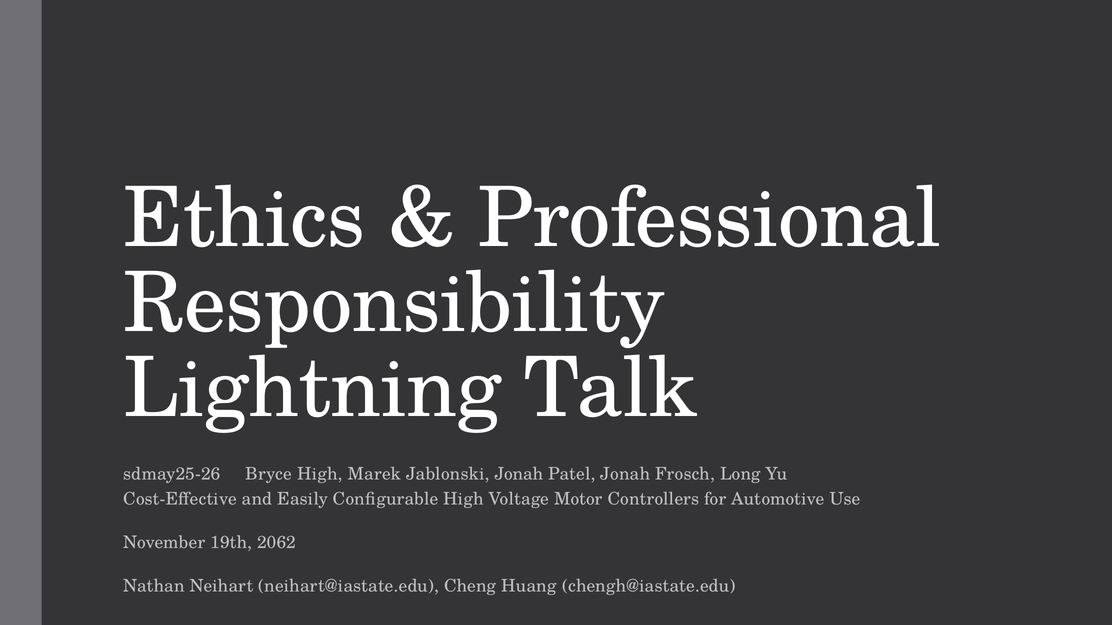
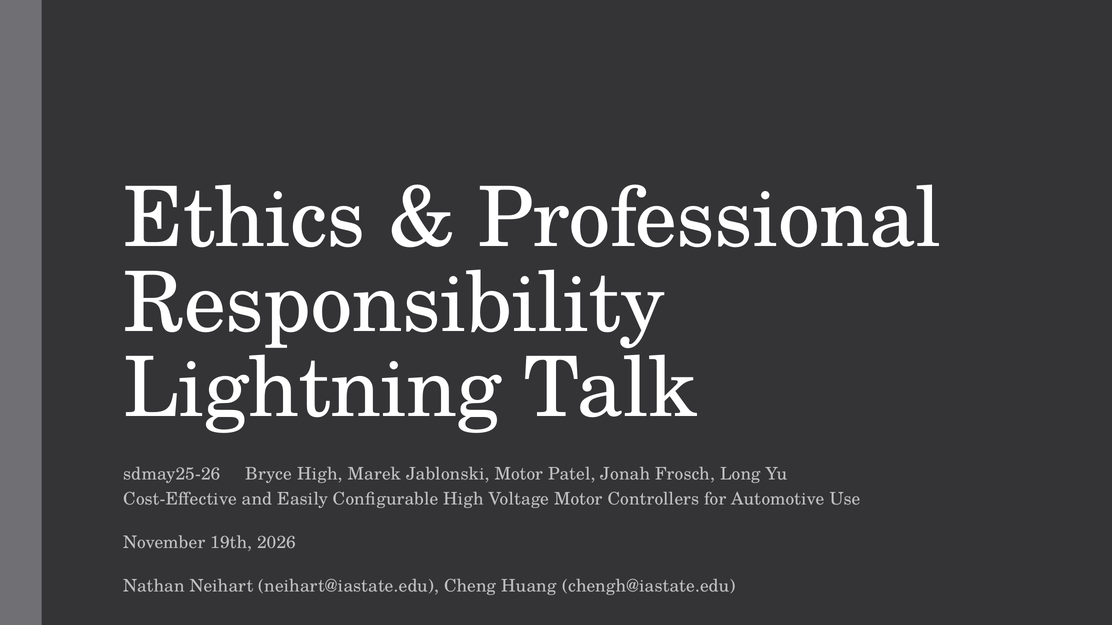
Jablonski Jonah: Jonah -> Motor
2062: 2062 -> 2026
